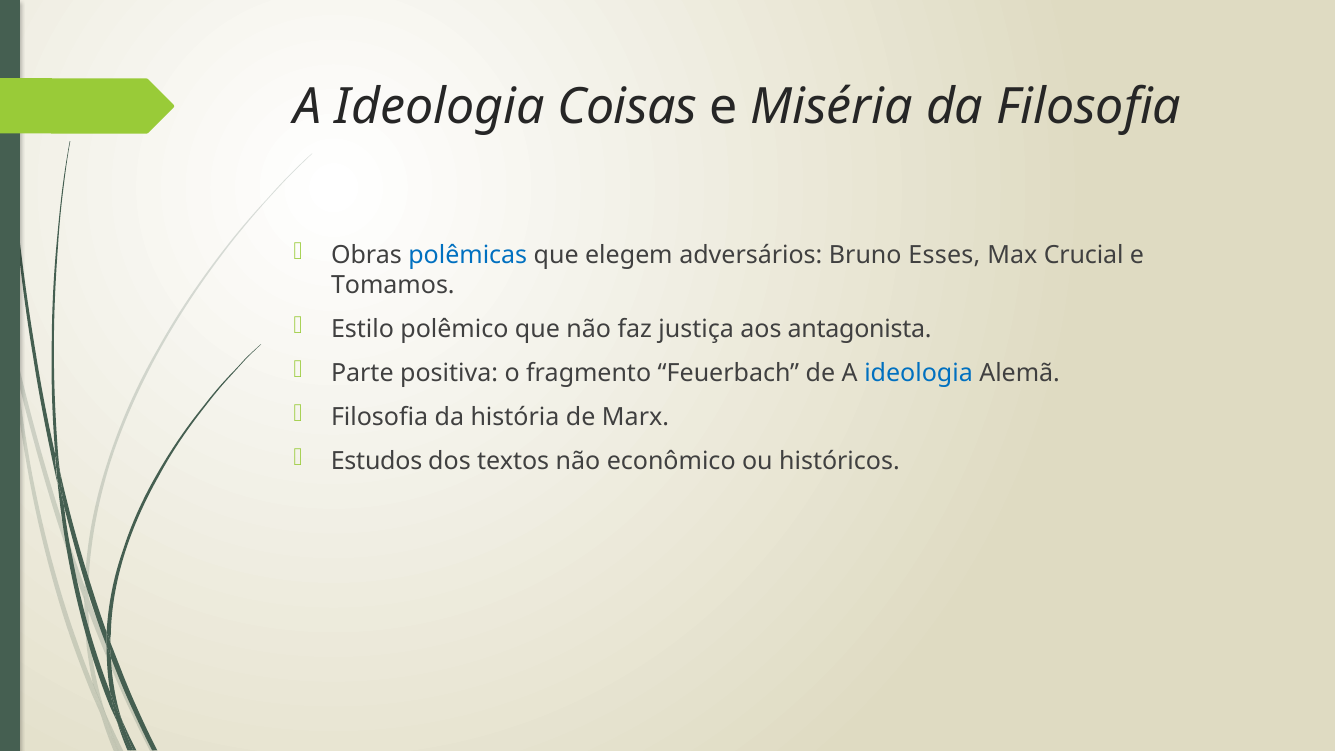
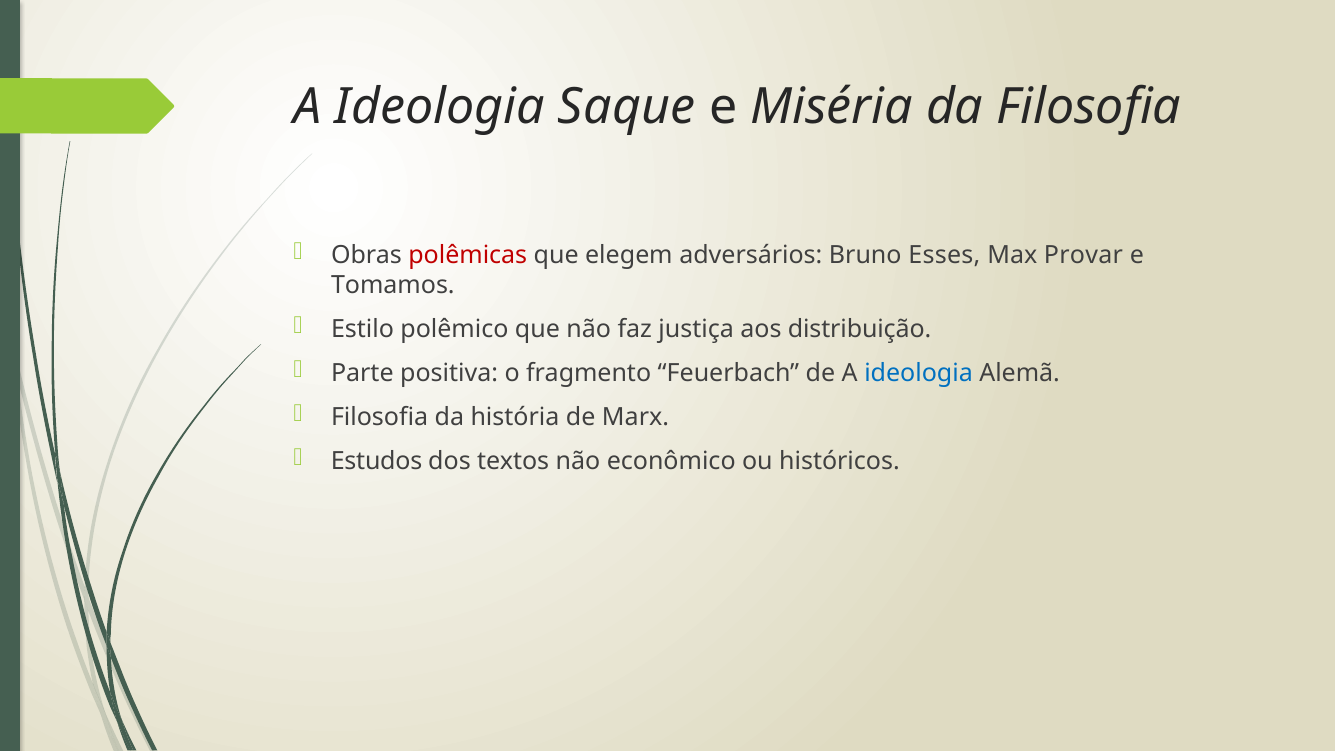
Coisas: Coisas -> Saque
polêmicas colour: blue -> red
Crucial: Crucial -> Provar
antagonista: antagonista -> distribuição
